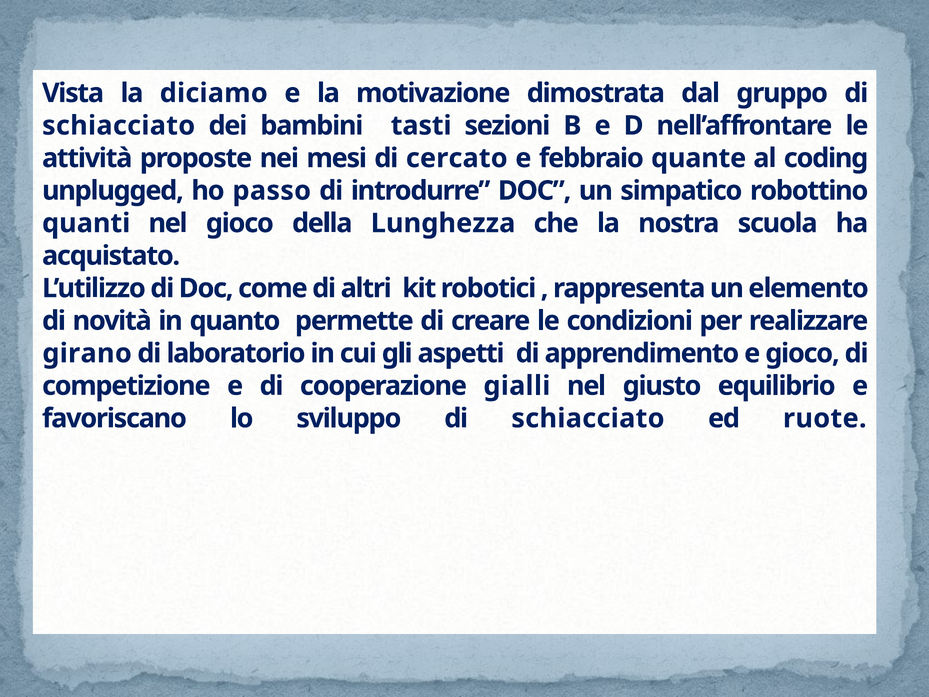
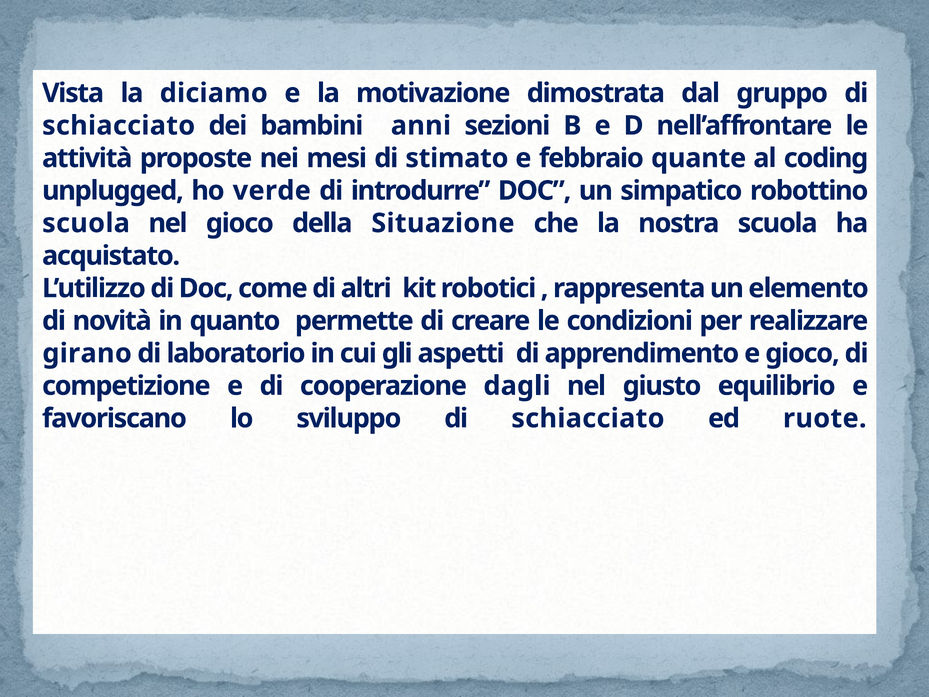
tasti: tasti -> anni
cercato: cercato -> stimato
passo: passo -> verde
quanti at (86, 223): quanti -> scuola
Lunghezza: Lunghezza -> Situazione
gialli: gialli -> dagli
